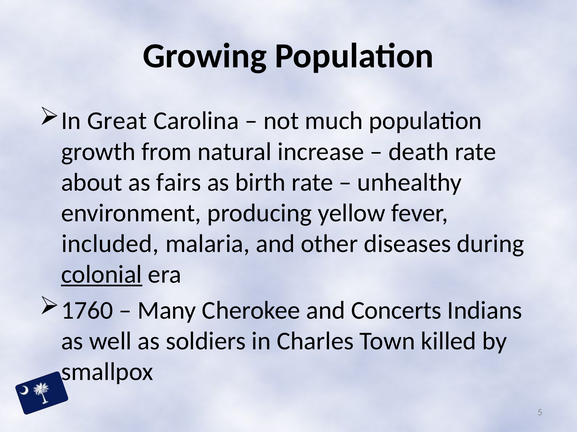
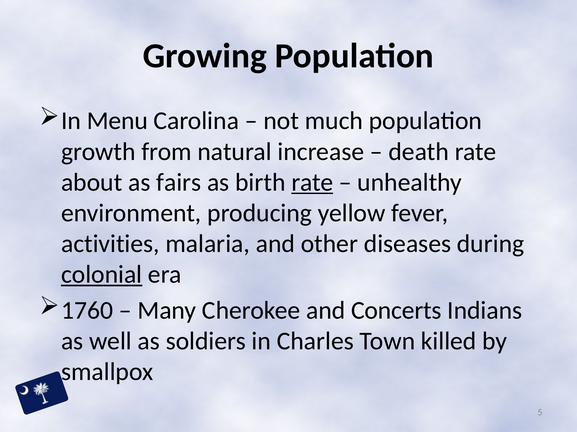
Great: Great -> Menu
rate at (312, 183) underline: none -> present
included: included -> activities
